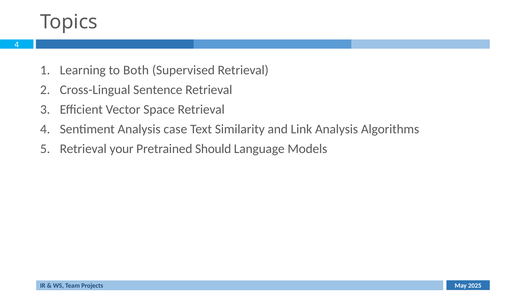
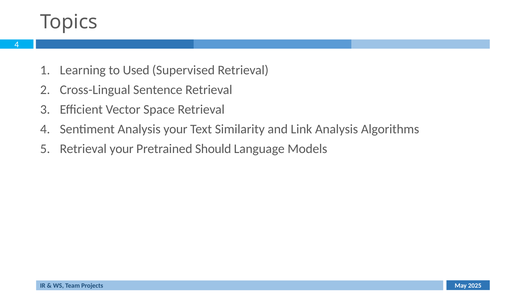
Both: Both -> Used
Analysis case: case -> your
